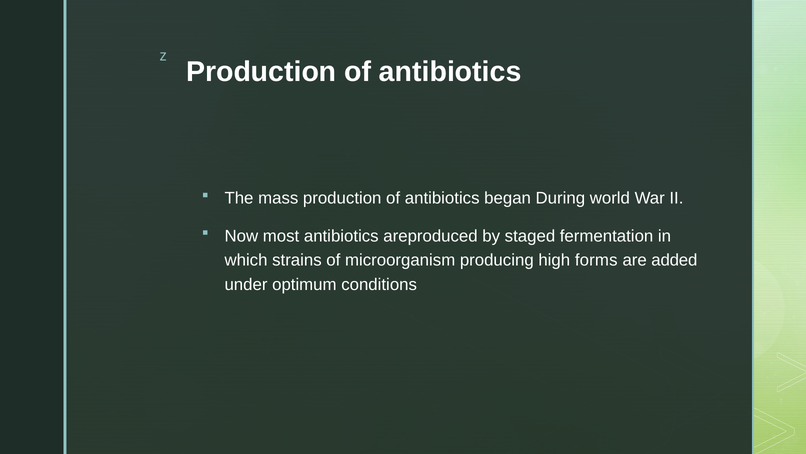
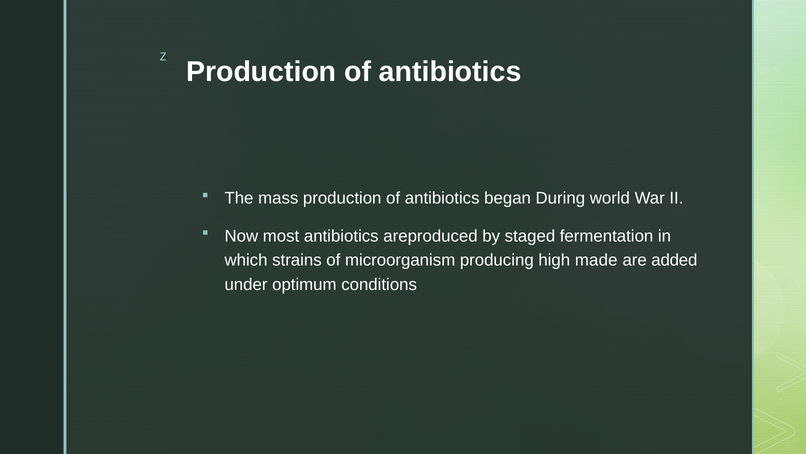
forms: forms -> made
